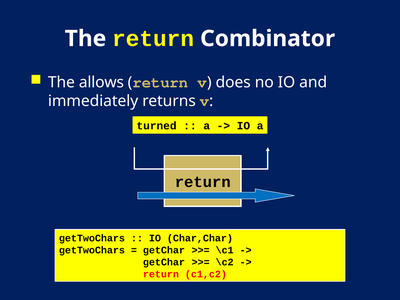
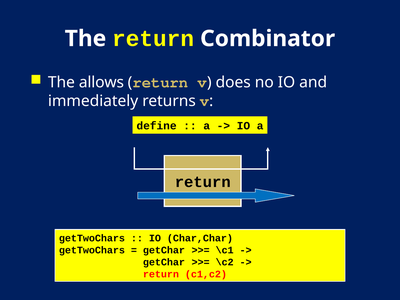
turned: turned -> define
